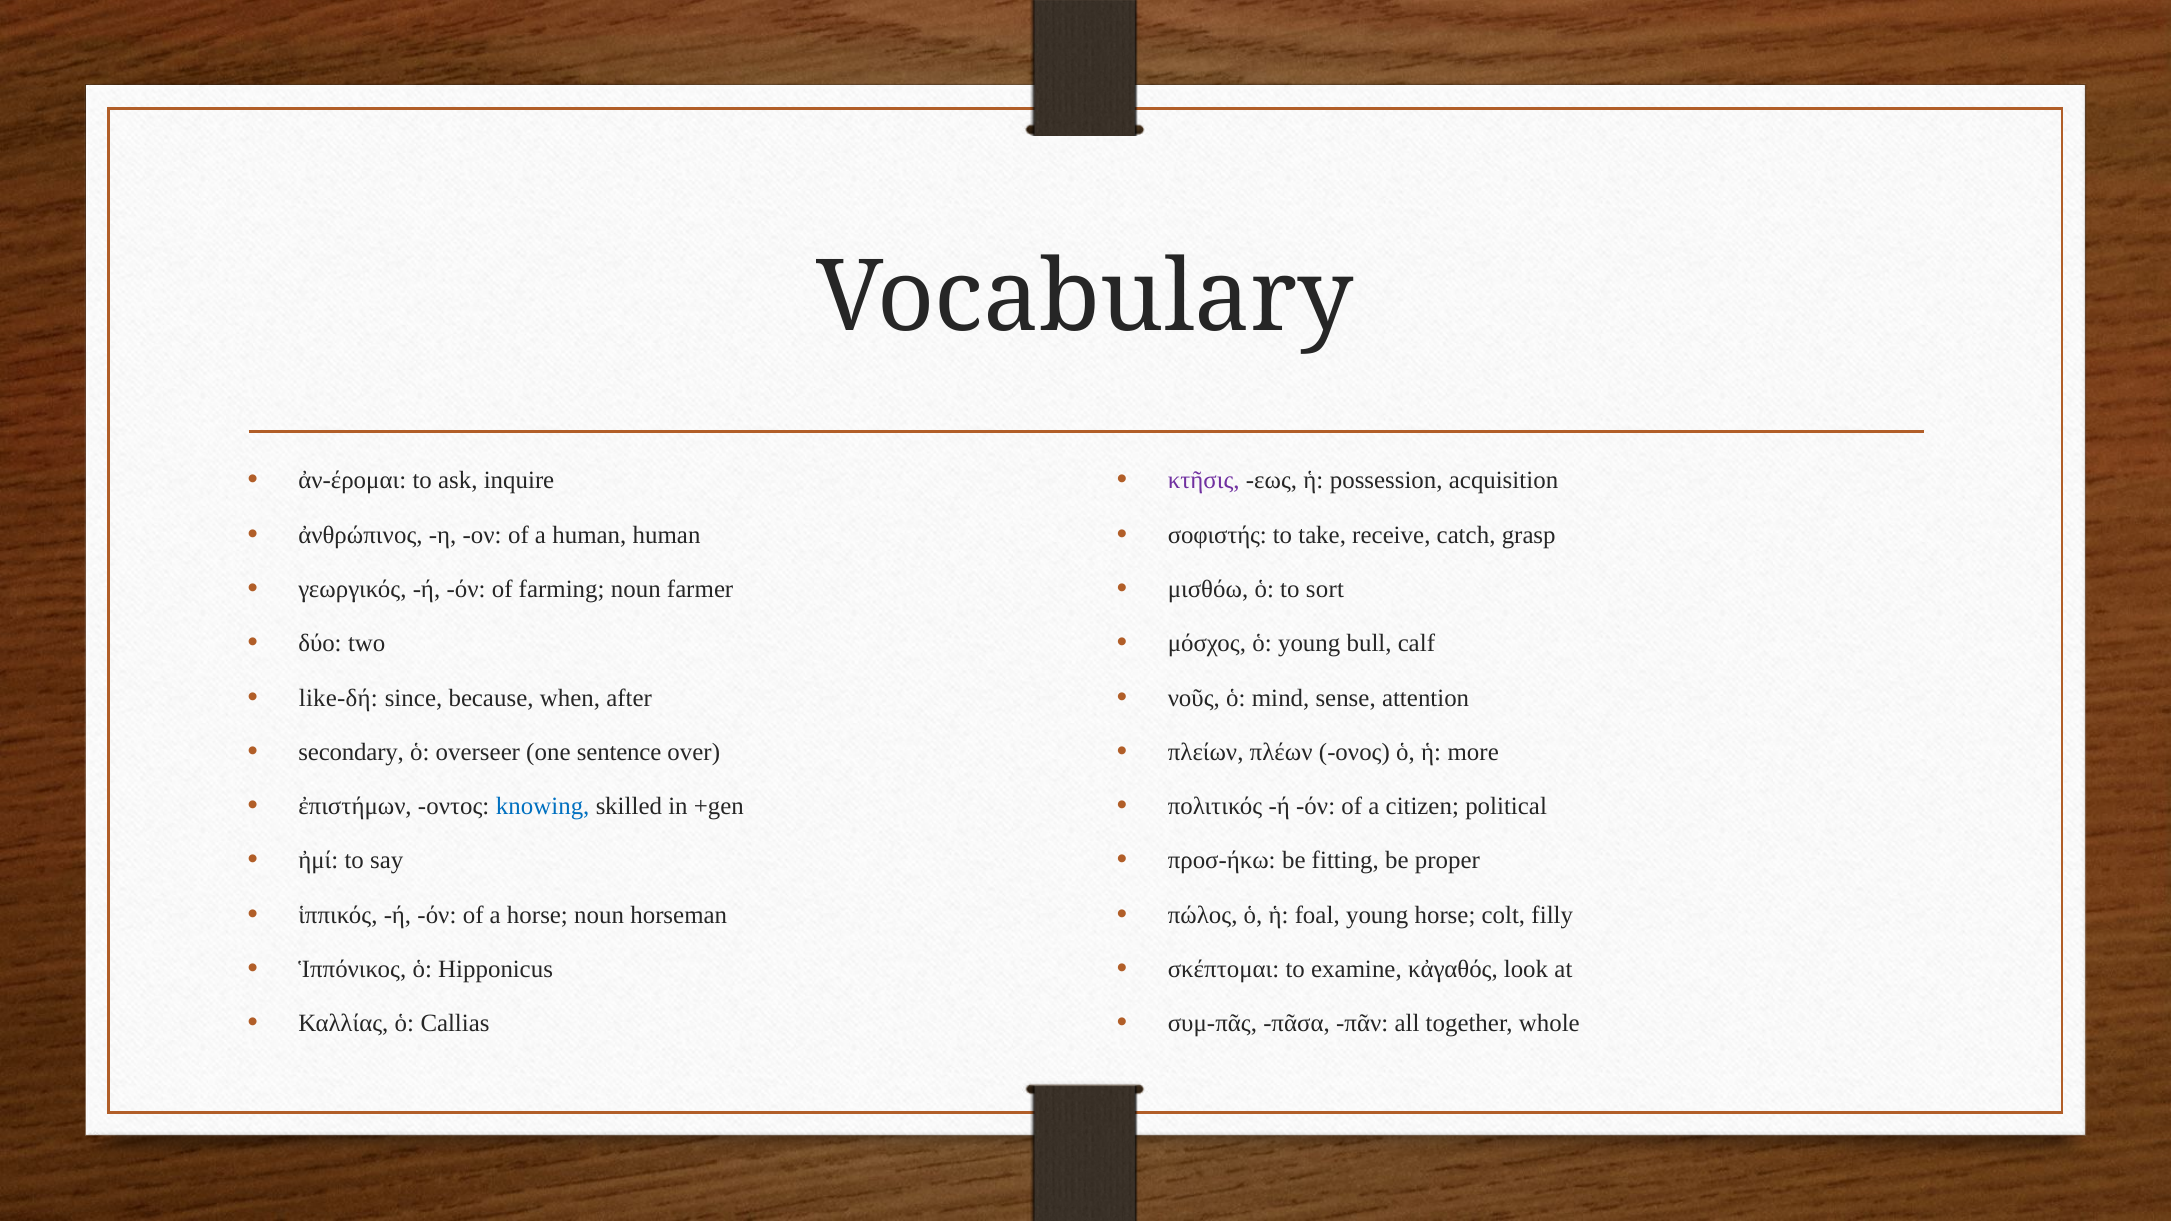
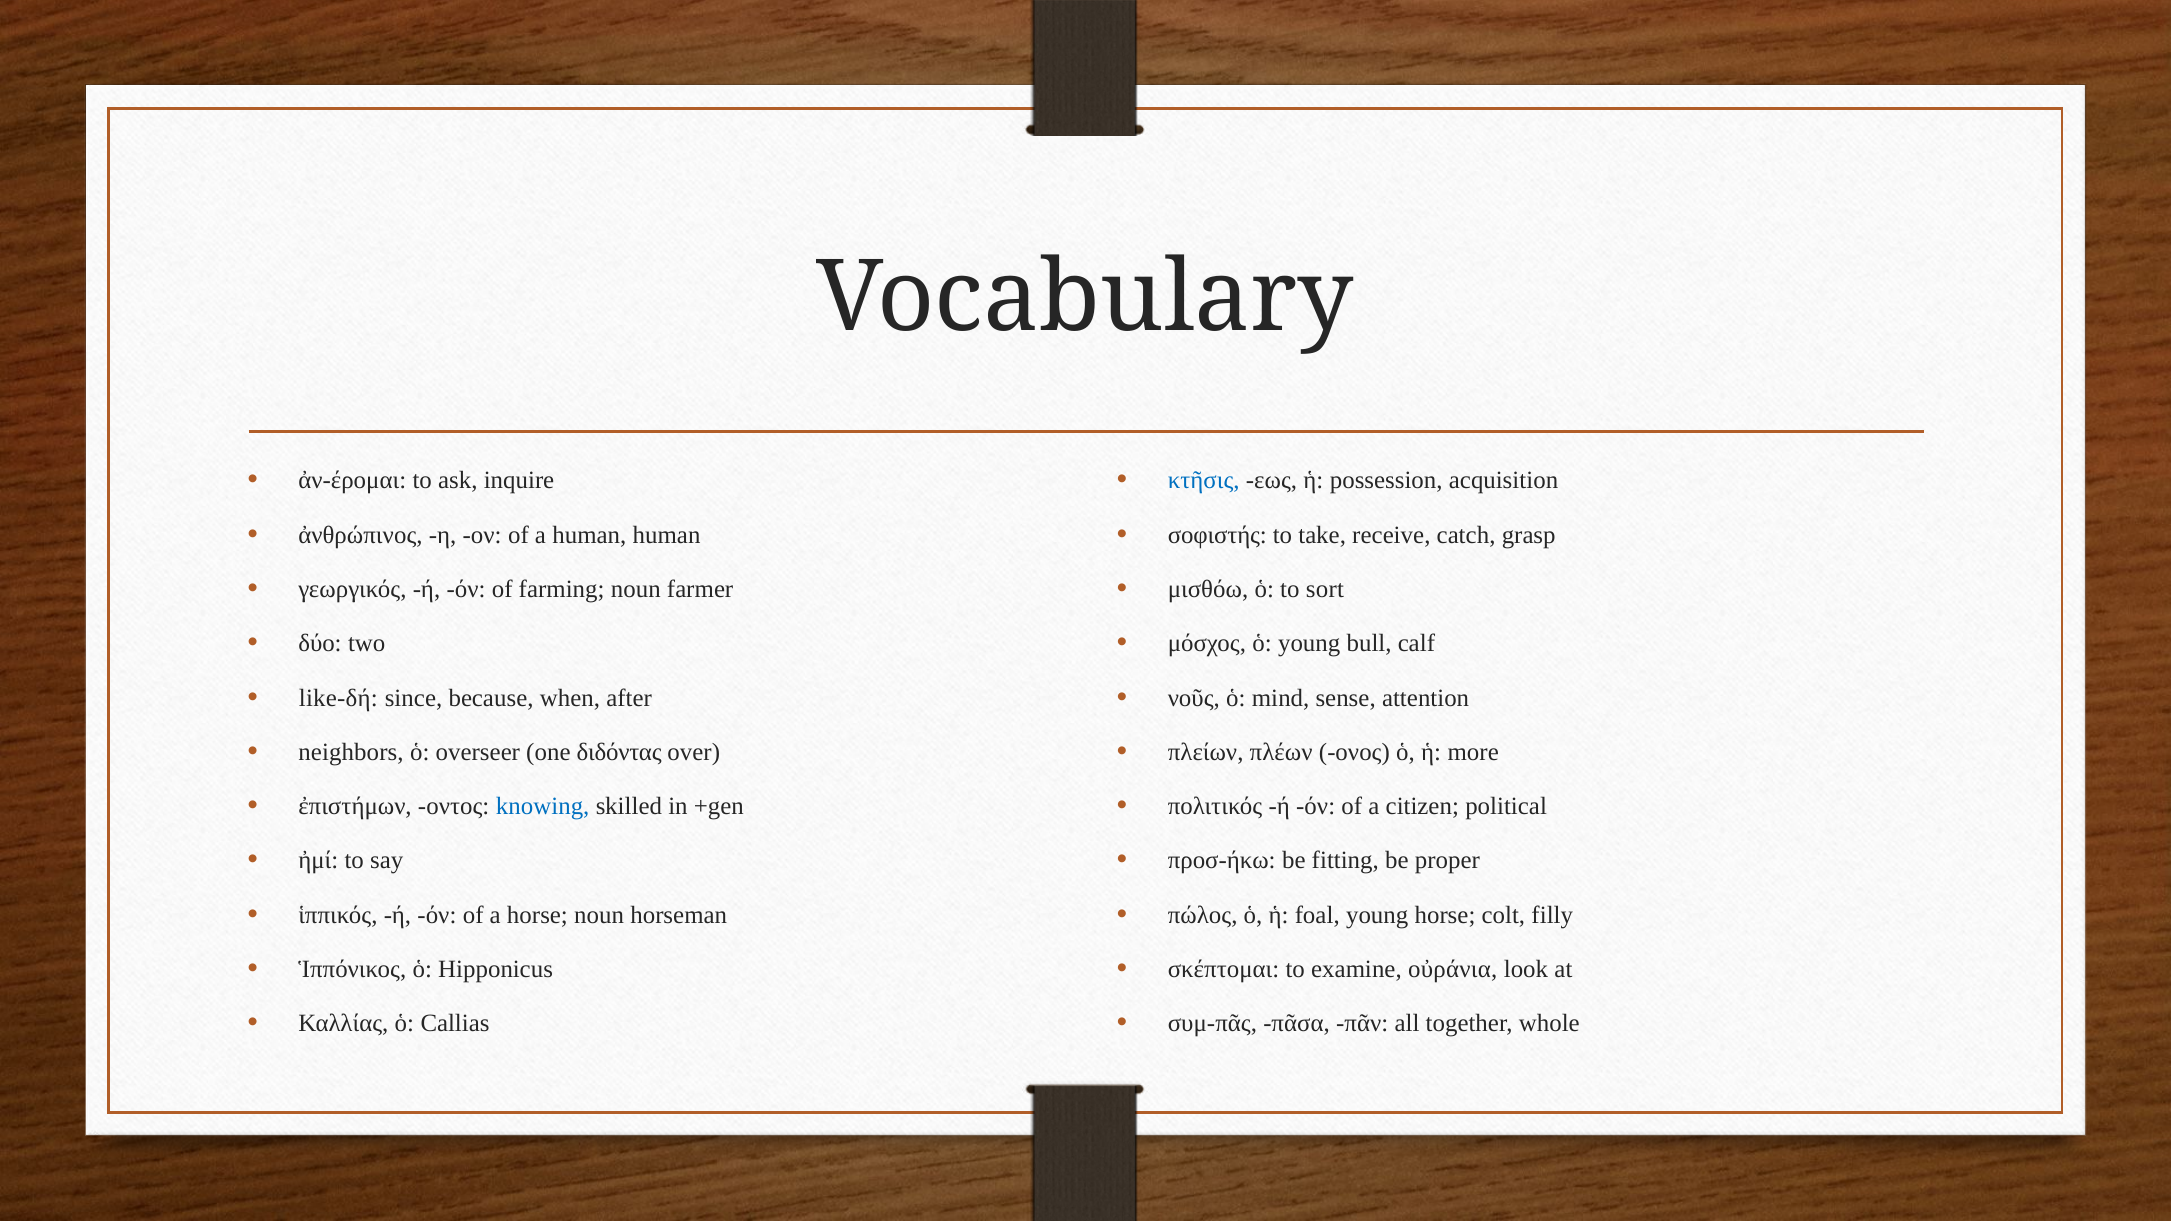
κτῆσις colour: purple -> blue
secondary: secondary -> neighbors
sentence: sentence -> διδόντας
κἀγαθός: κἀγαθός -> οὐράνια
